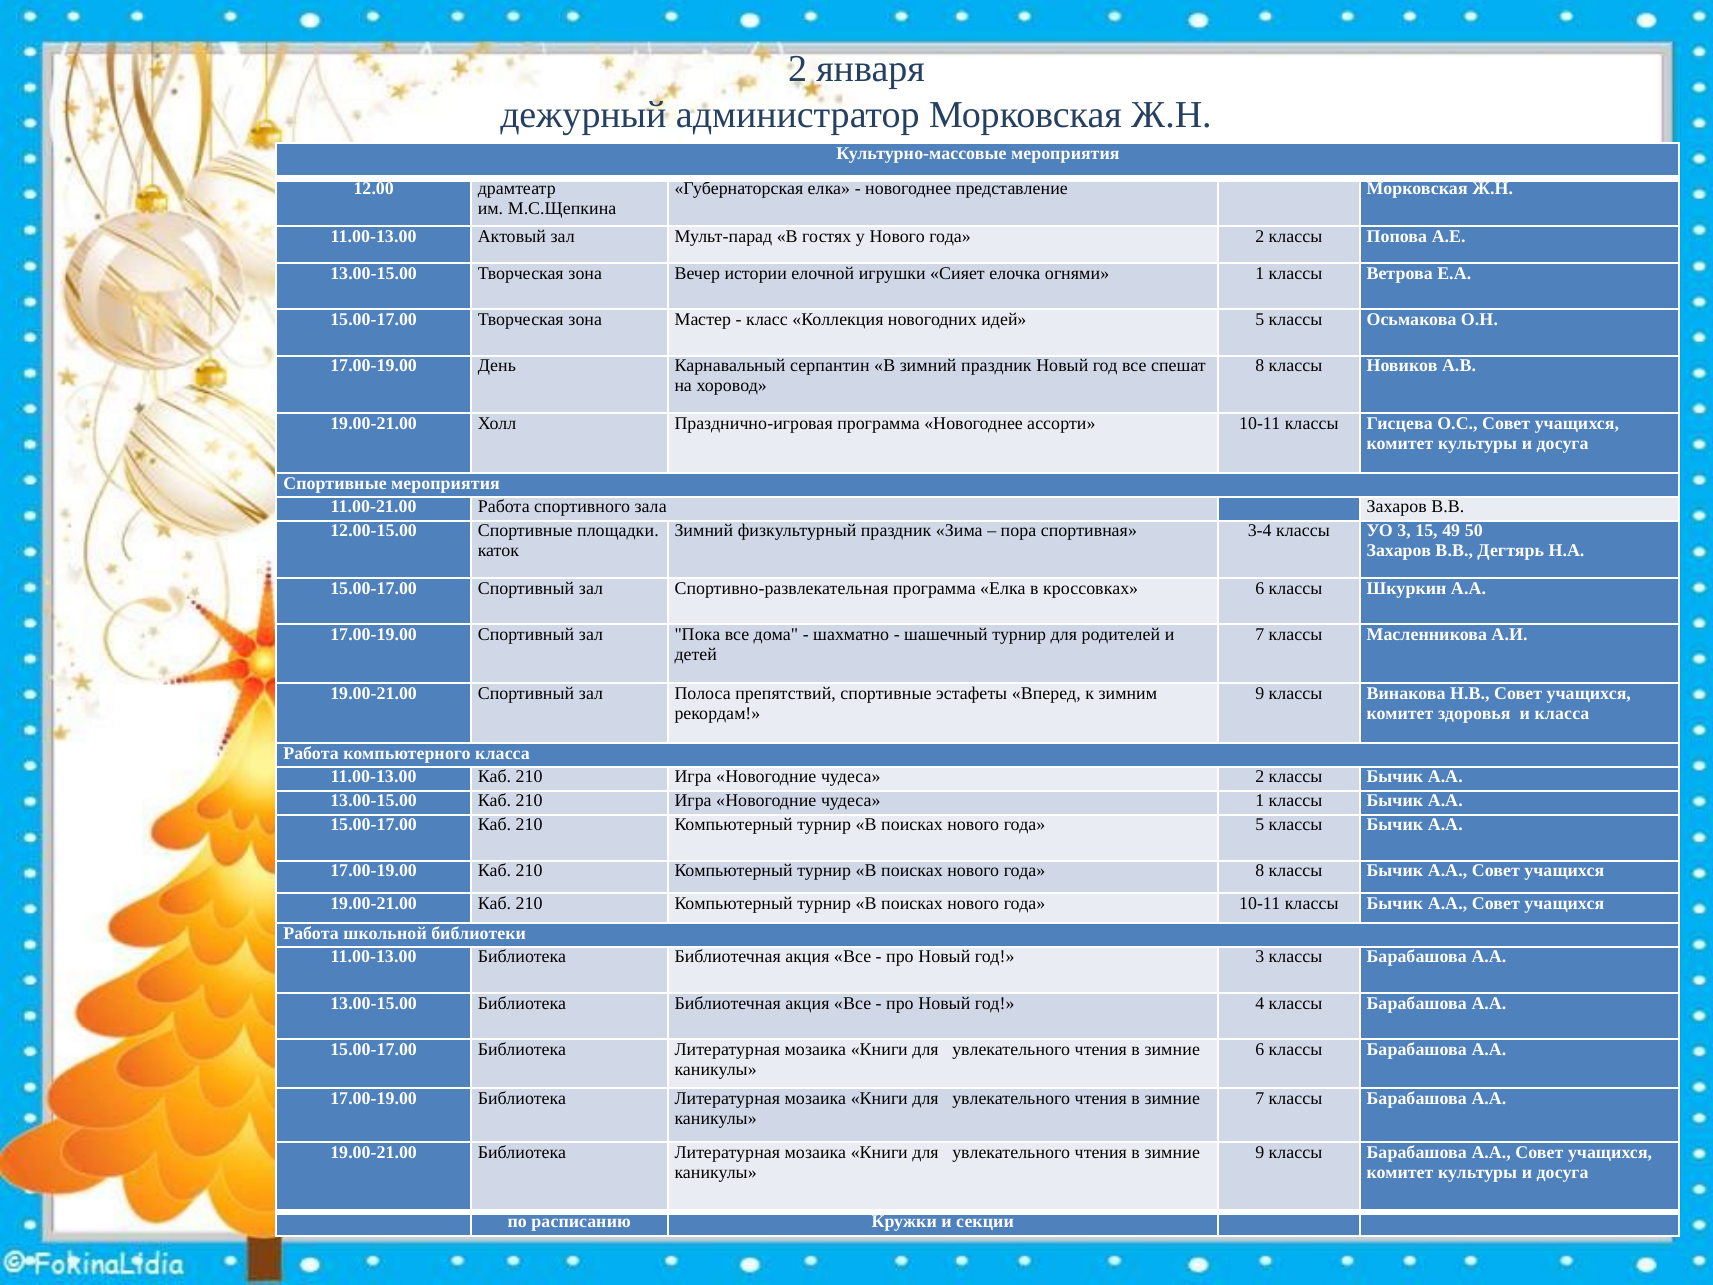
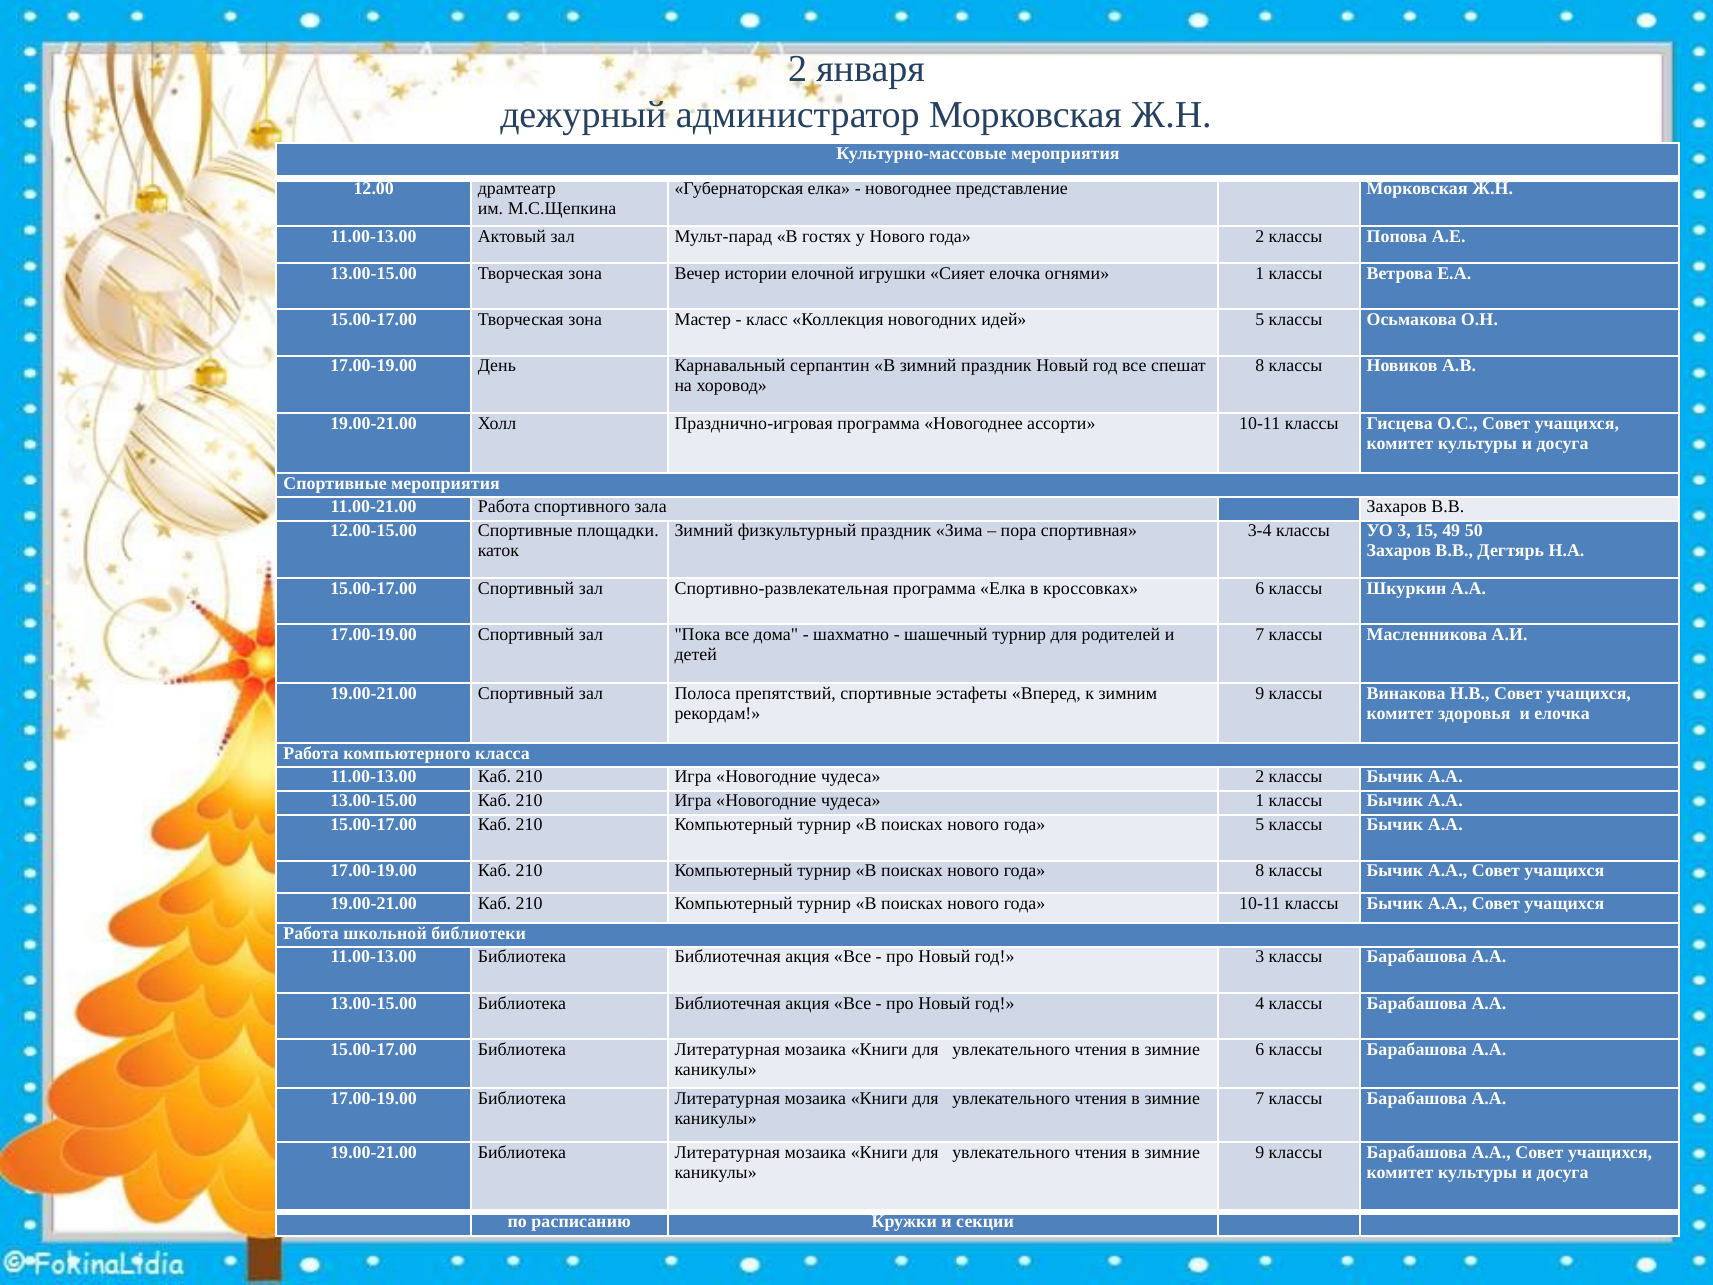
и класса: класса -> елочка
